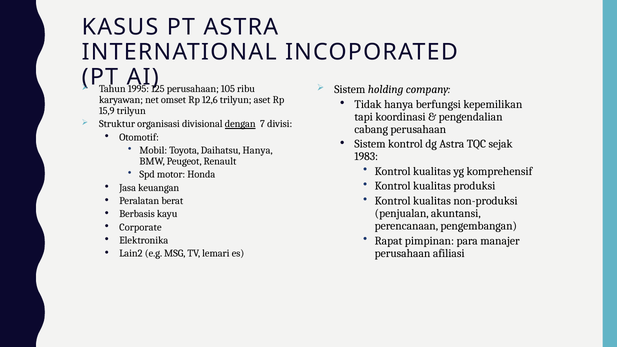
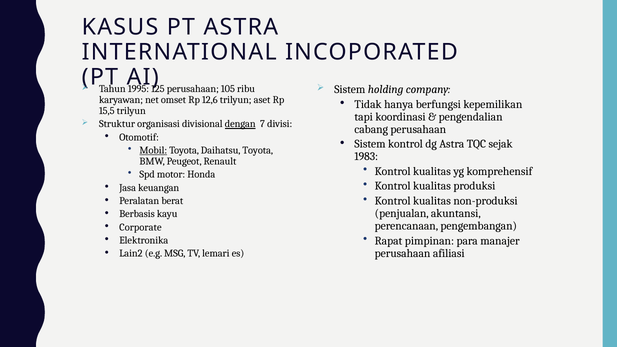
15,9: 15,9 -> 15,5
Mobil underline: none -> present
Daihatsu Hanya: Hanya -> Toyota
